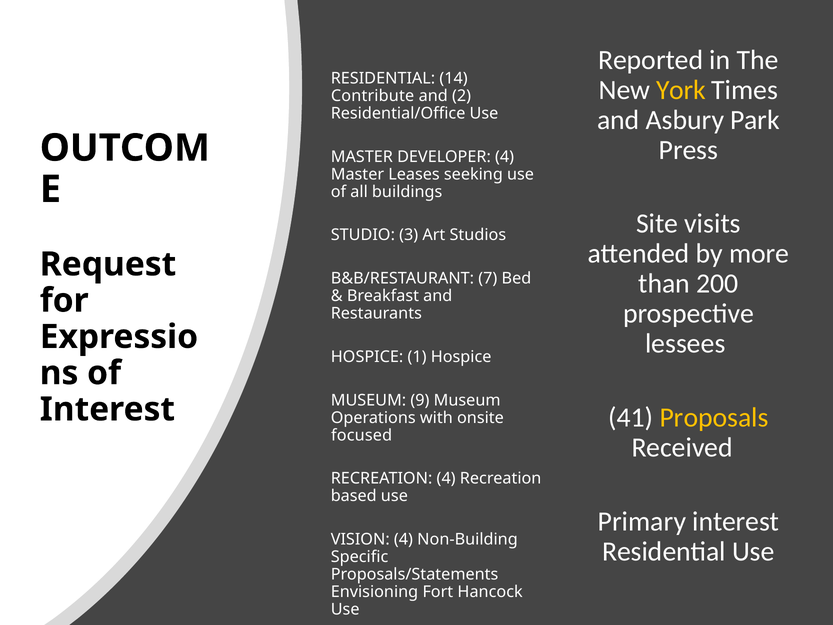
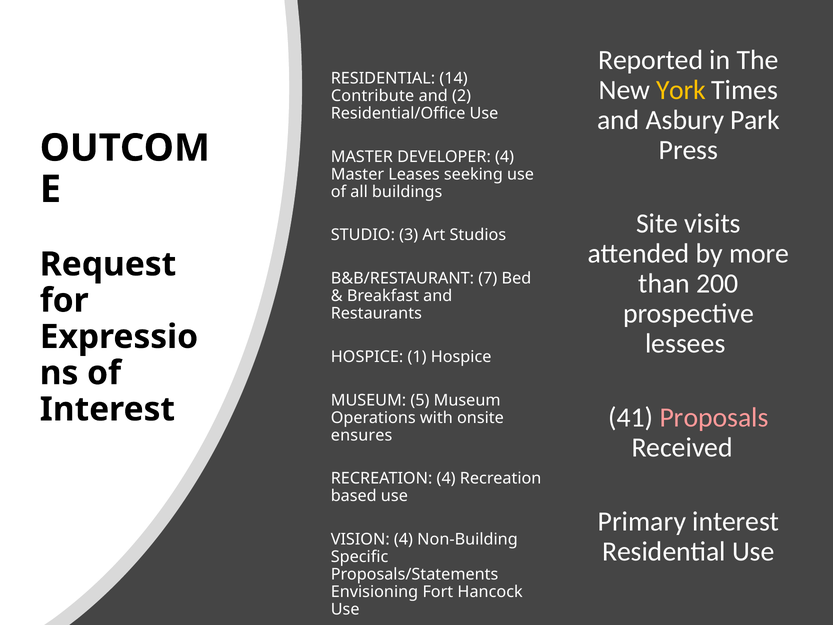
9: 9 -> 5
Proposals colour: yellow -> pink
focused: focused -> ensures
